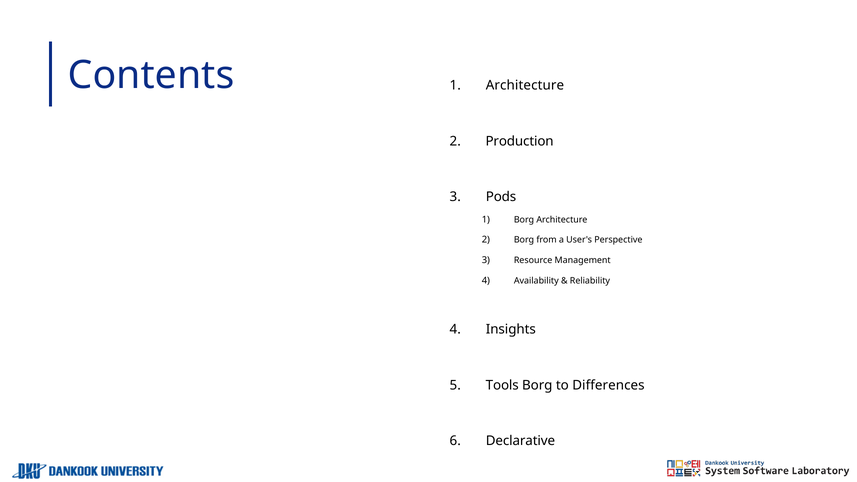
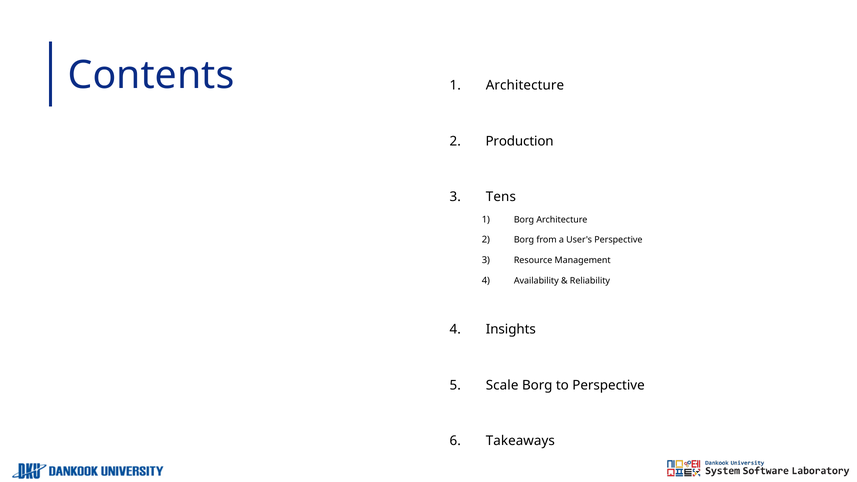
Pods: Pods -> Tens
Tools: Tools -> Scale
to Differences: Differences -> Perspective
Declarative: Declarative -> Takeaways
